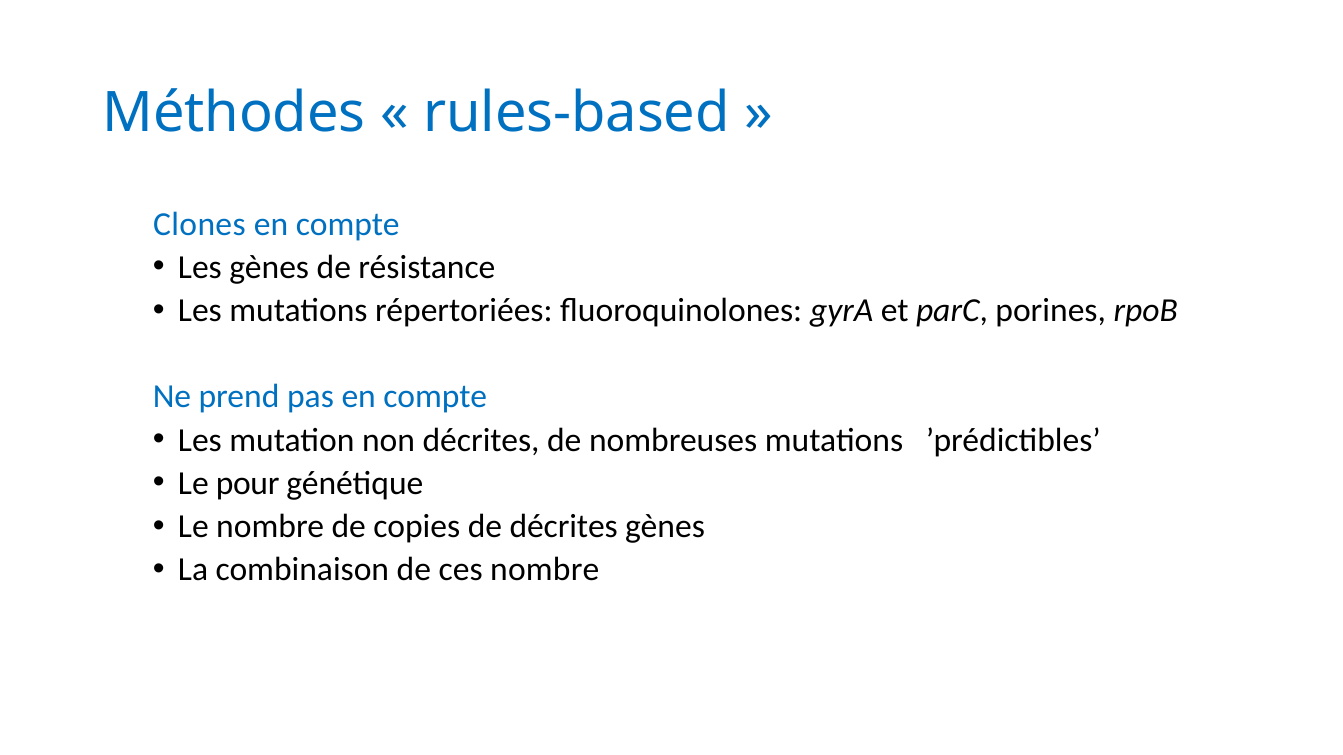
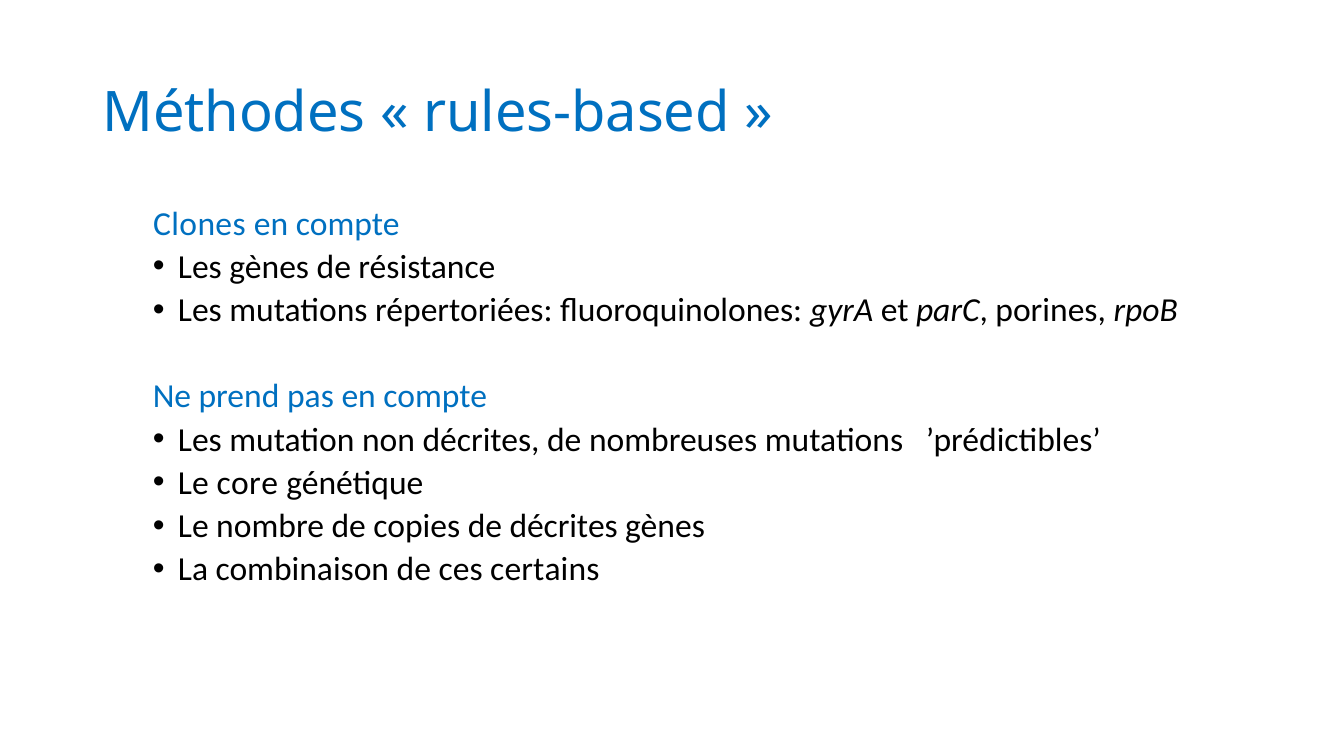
pour: pour -> core
ces nombre: nombre -> certains
